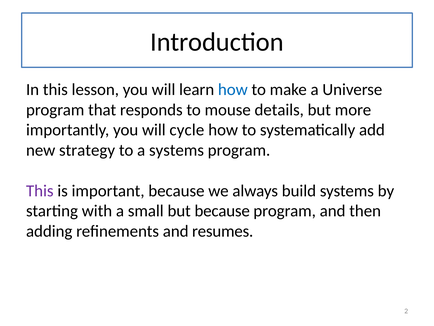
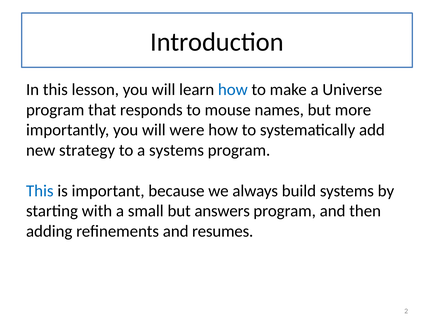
details: details -> names
cycle: cycle -> were
This at (40, 190) colour: purple -> blue
but because: because -> answers
